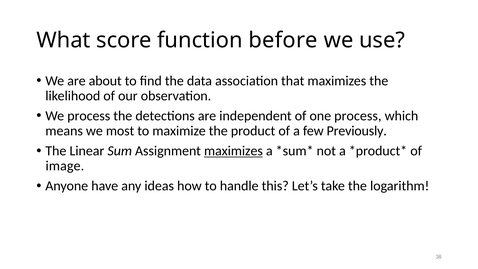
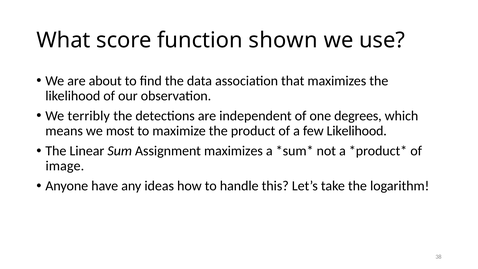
before: before -> shown
We process: process -> terribly
one process: process -> degrees
few Previously: Previously -> Likelihood
maximizes at (233, 151) underline: present -> none
